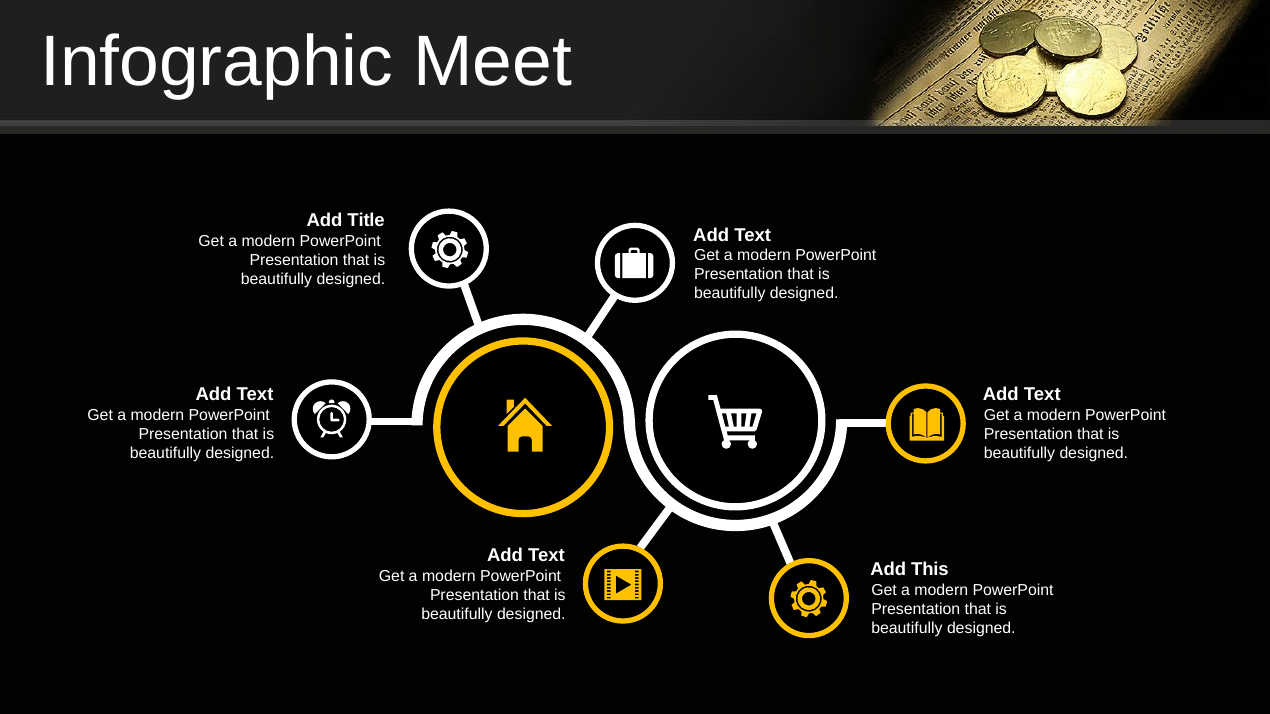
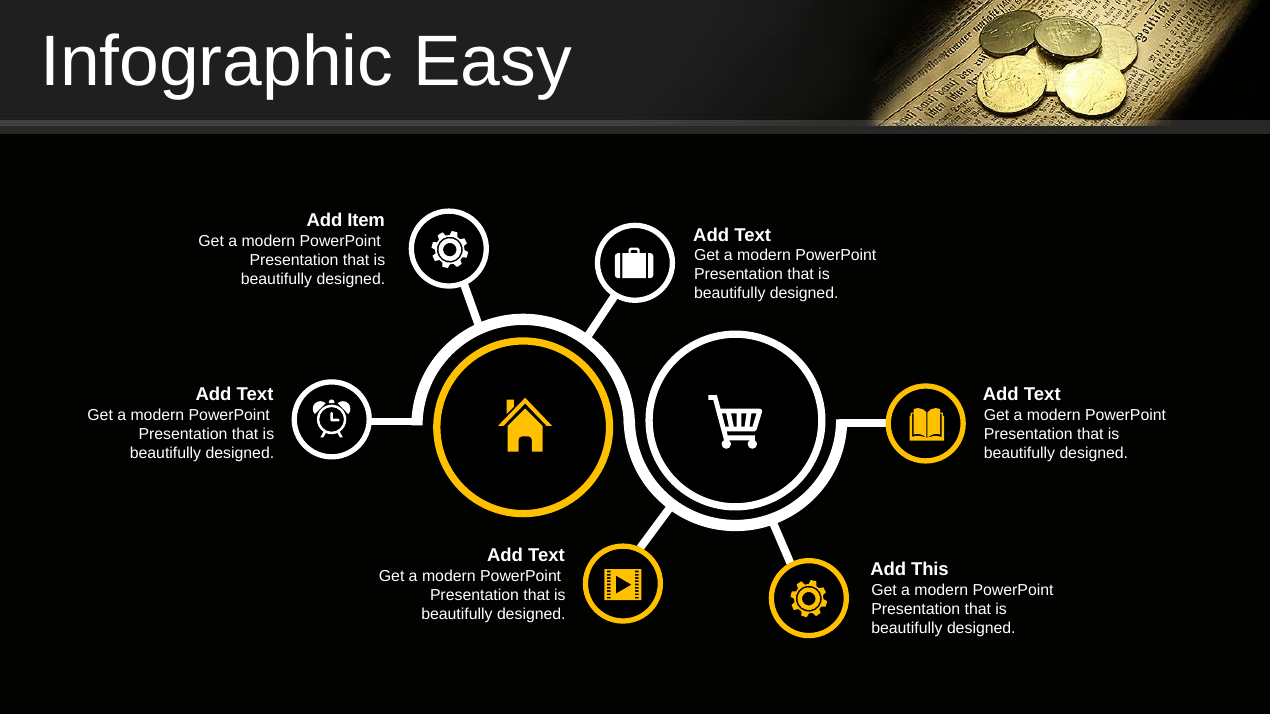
Meet: Meet -> Easy
Title: Title -> Item
